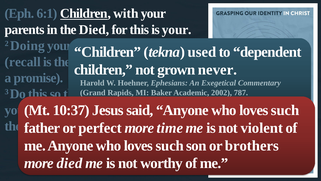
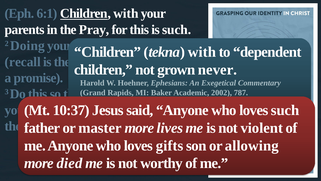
the Died: Died -> Pray
is your: your -> such
used at (202, 52): used -> with
perfect: perfect -> master
time: time -> lives
such at (170, 145): such -> gifts
brothers: brothers -> allowing
